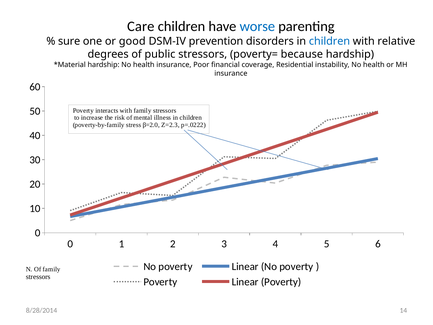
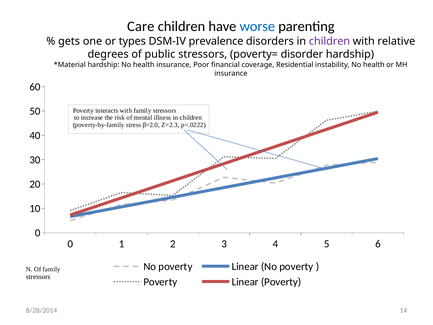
sure: sure -> gets
good: good -> types
prevention: prevention -> prevalence
children at (329, 41) colour: blue -> purple
because: because -> disorder
